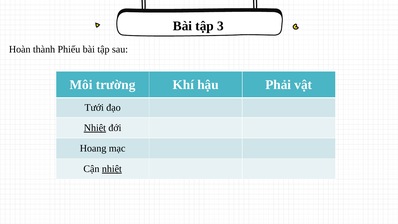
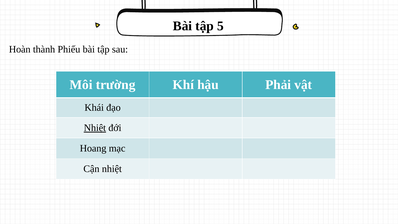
3: 3 -> 5
Tưới: Tưới -> Khái
nhiệt at (112, 169) underline: present -> none
